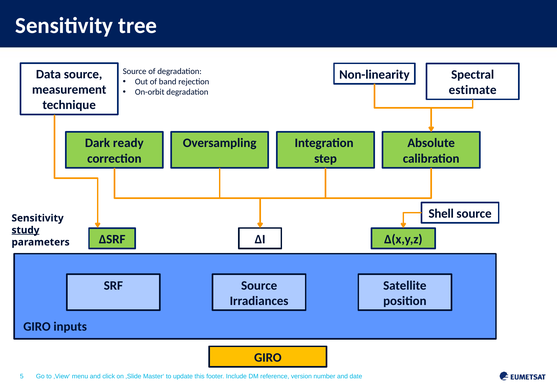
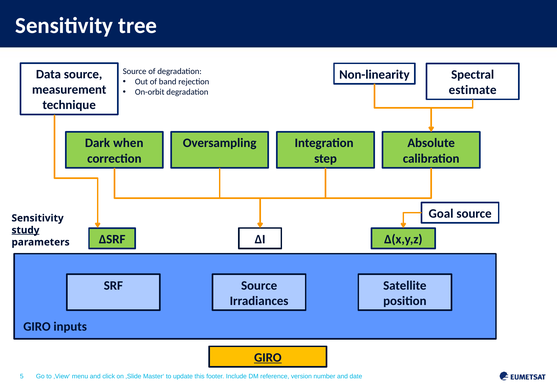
ready: ready -> when
Shell: Shell -> Goal
GIRO at (268, 357) underline: none -> present
